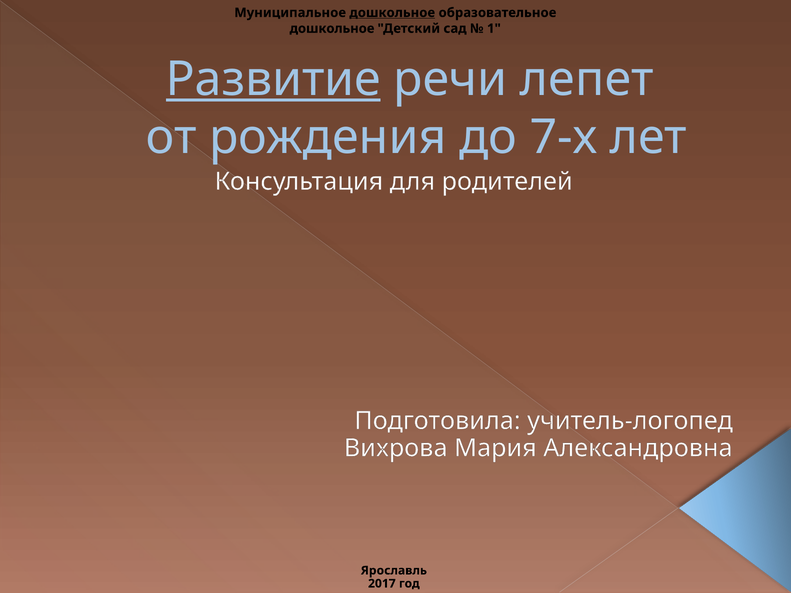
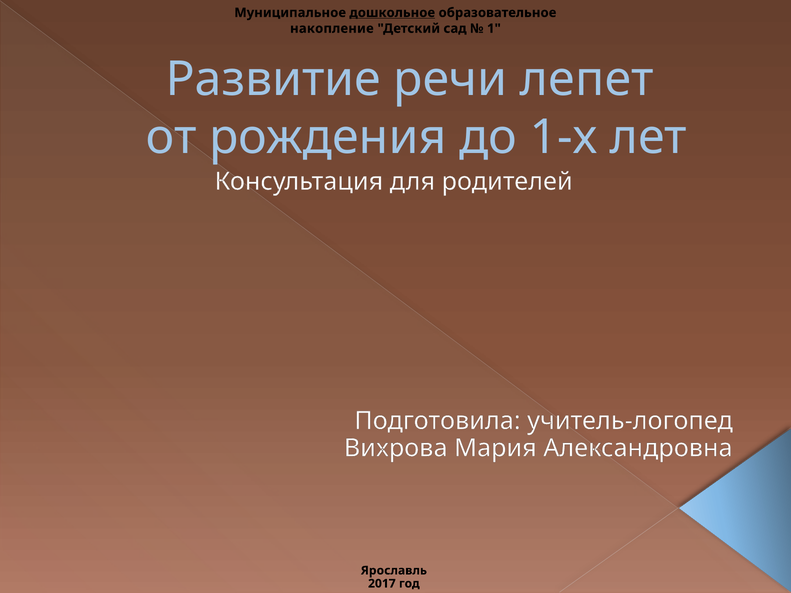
дошкольное at (332, 29): дошкольное -> накопление
Развитие underline: present -> none
7-х: 7-х -> 1-х
